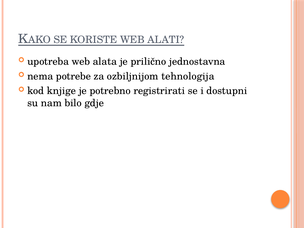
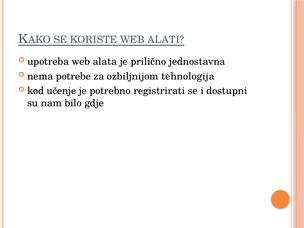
knjige: knjige -> učenje
